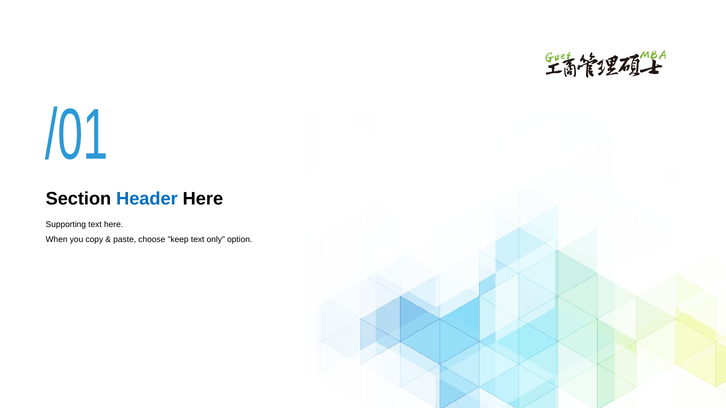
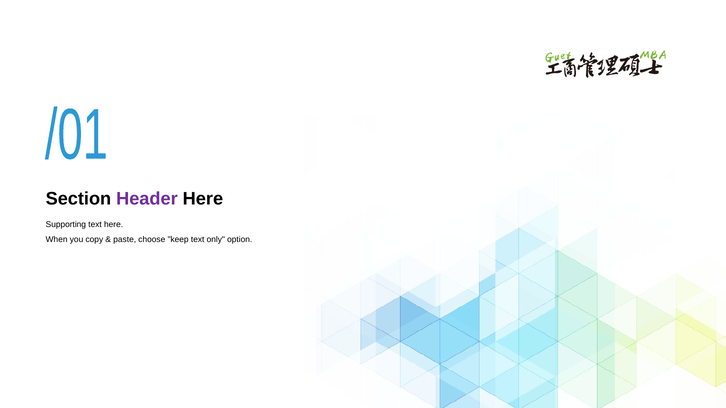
Header colour: blue -> purple
